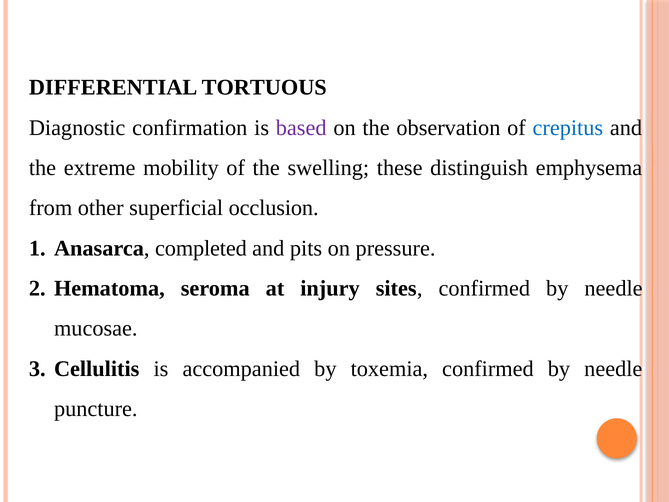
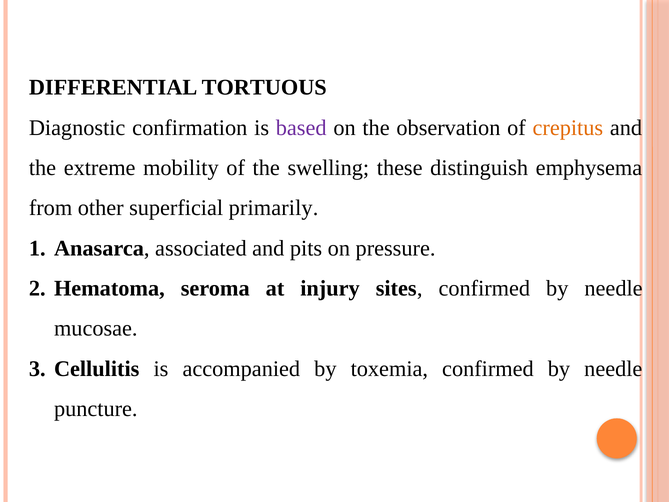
crepitus colour: blue -> orange
occlusion: occlusion -> primarily
completed: completed -> associated
